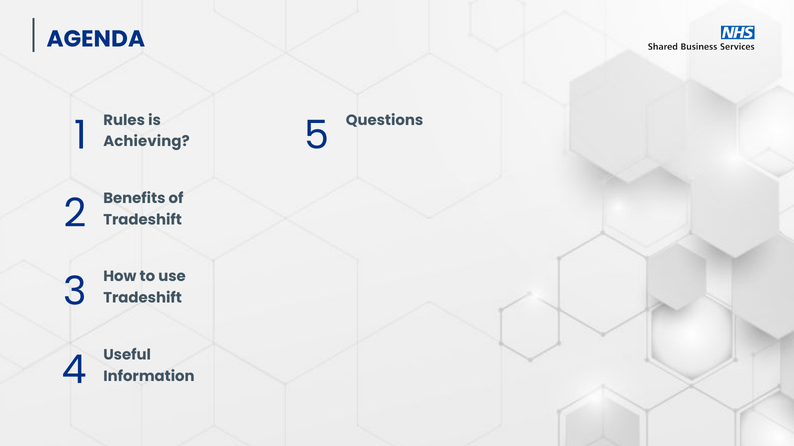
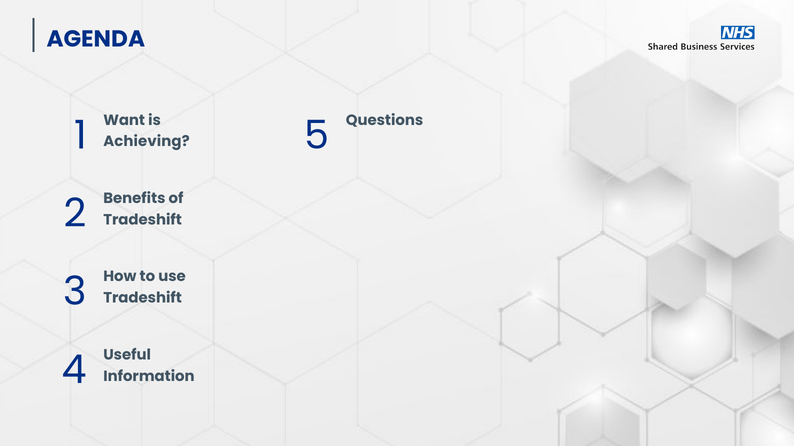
Rules: Rules -> Want
